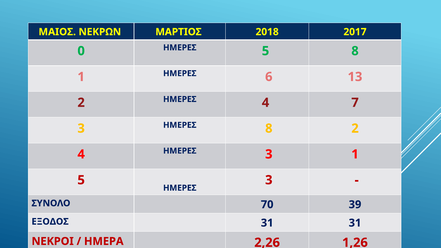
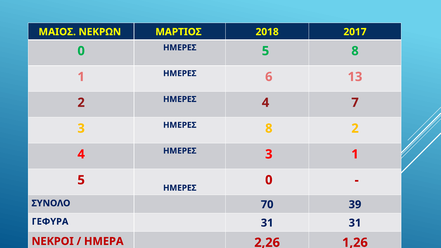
5 ΗΜΕΡΕΣ 3: 3 -> 0
ΕΞΟΔΟΣ: ΕΞΟΔΟΣ -> ΓΕΦΥΡΑ
